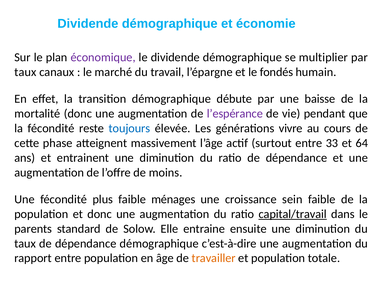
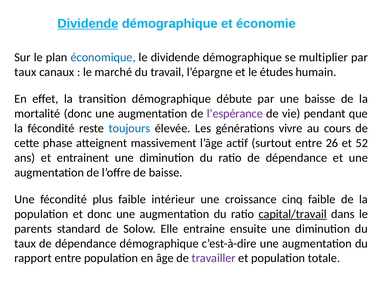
Dividende at (88, 24) underline: none -> present
économique colour: purple -> blue
fondés: fondés -> études
33: 33 -> 26
64: 64 -> 52
de moins: moins -> baisse
ménages: ménages -> intérieur
sein: sein -> cinq
travailler colour: orange -> purple
